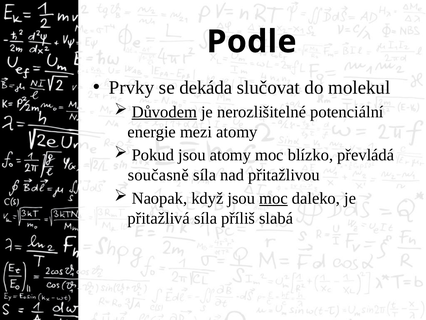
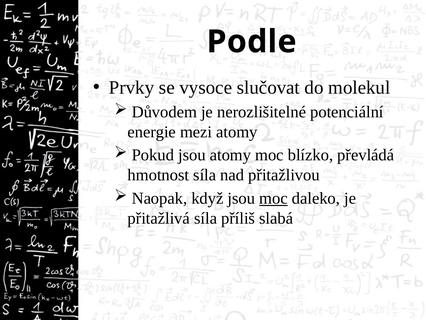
dekáda: dekáda -> vysoce
Důvodem underline: present -> none
současně: současně -> hmotnost
